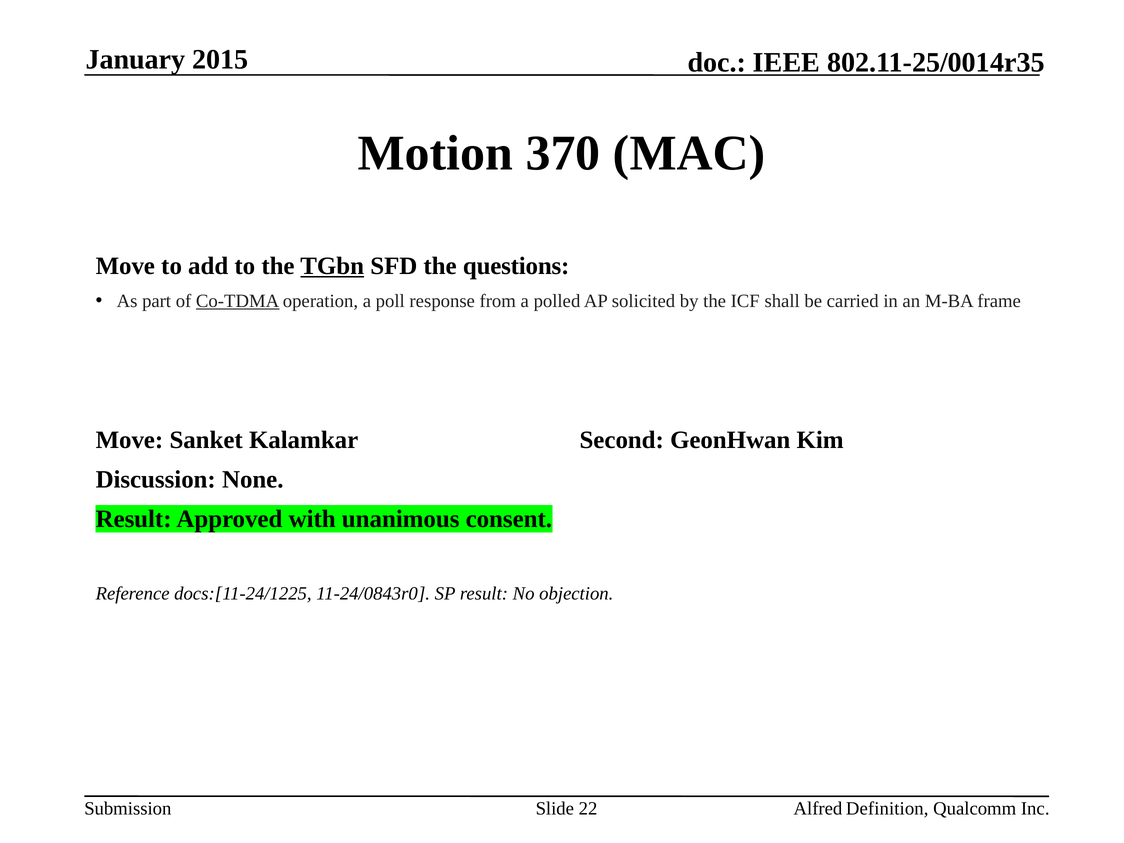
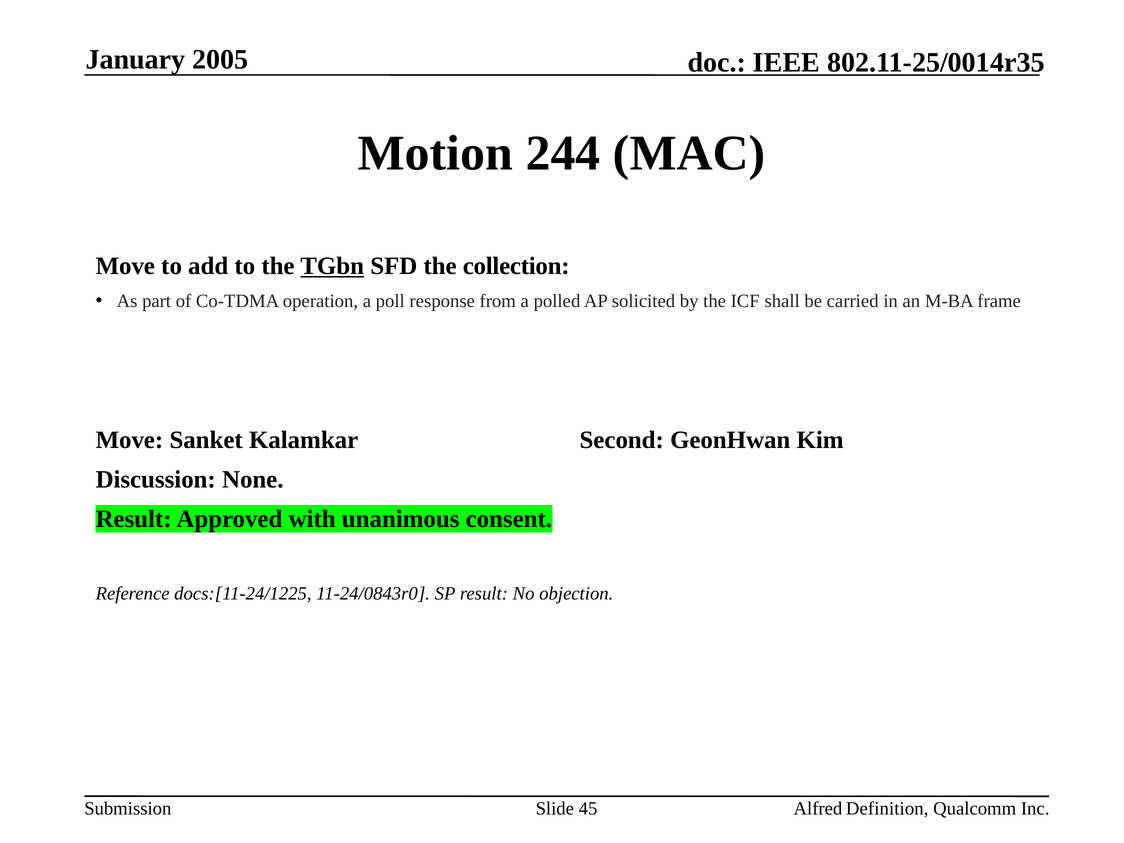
2015: 2015 -> 2005
370: 370 -> 244
questions: questions -> collection
Co-TDMA underline: present -> none
22: 22 -> 45
